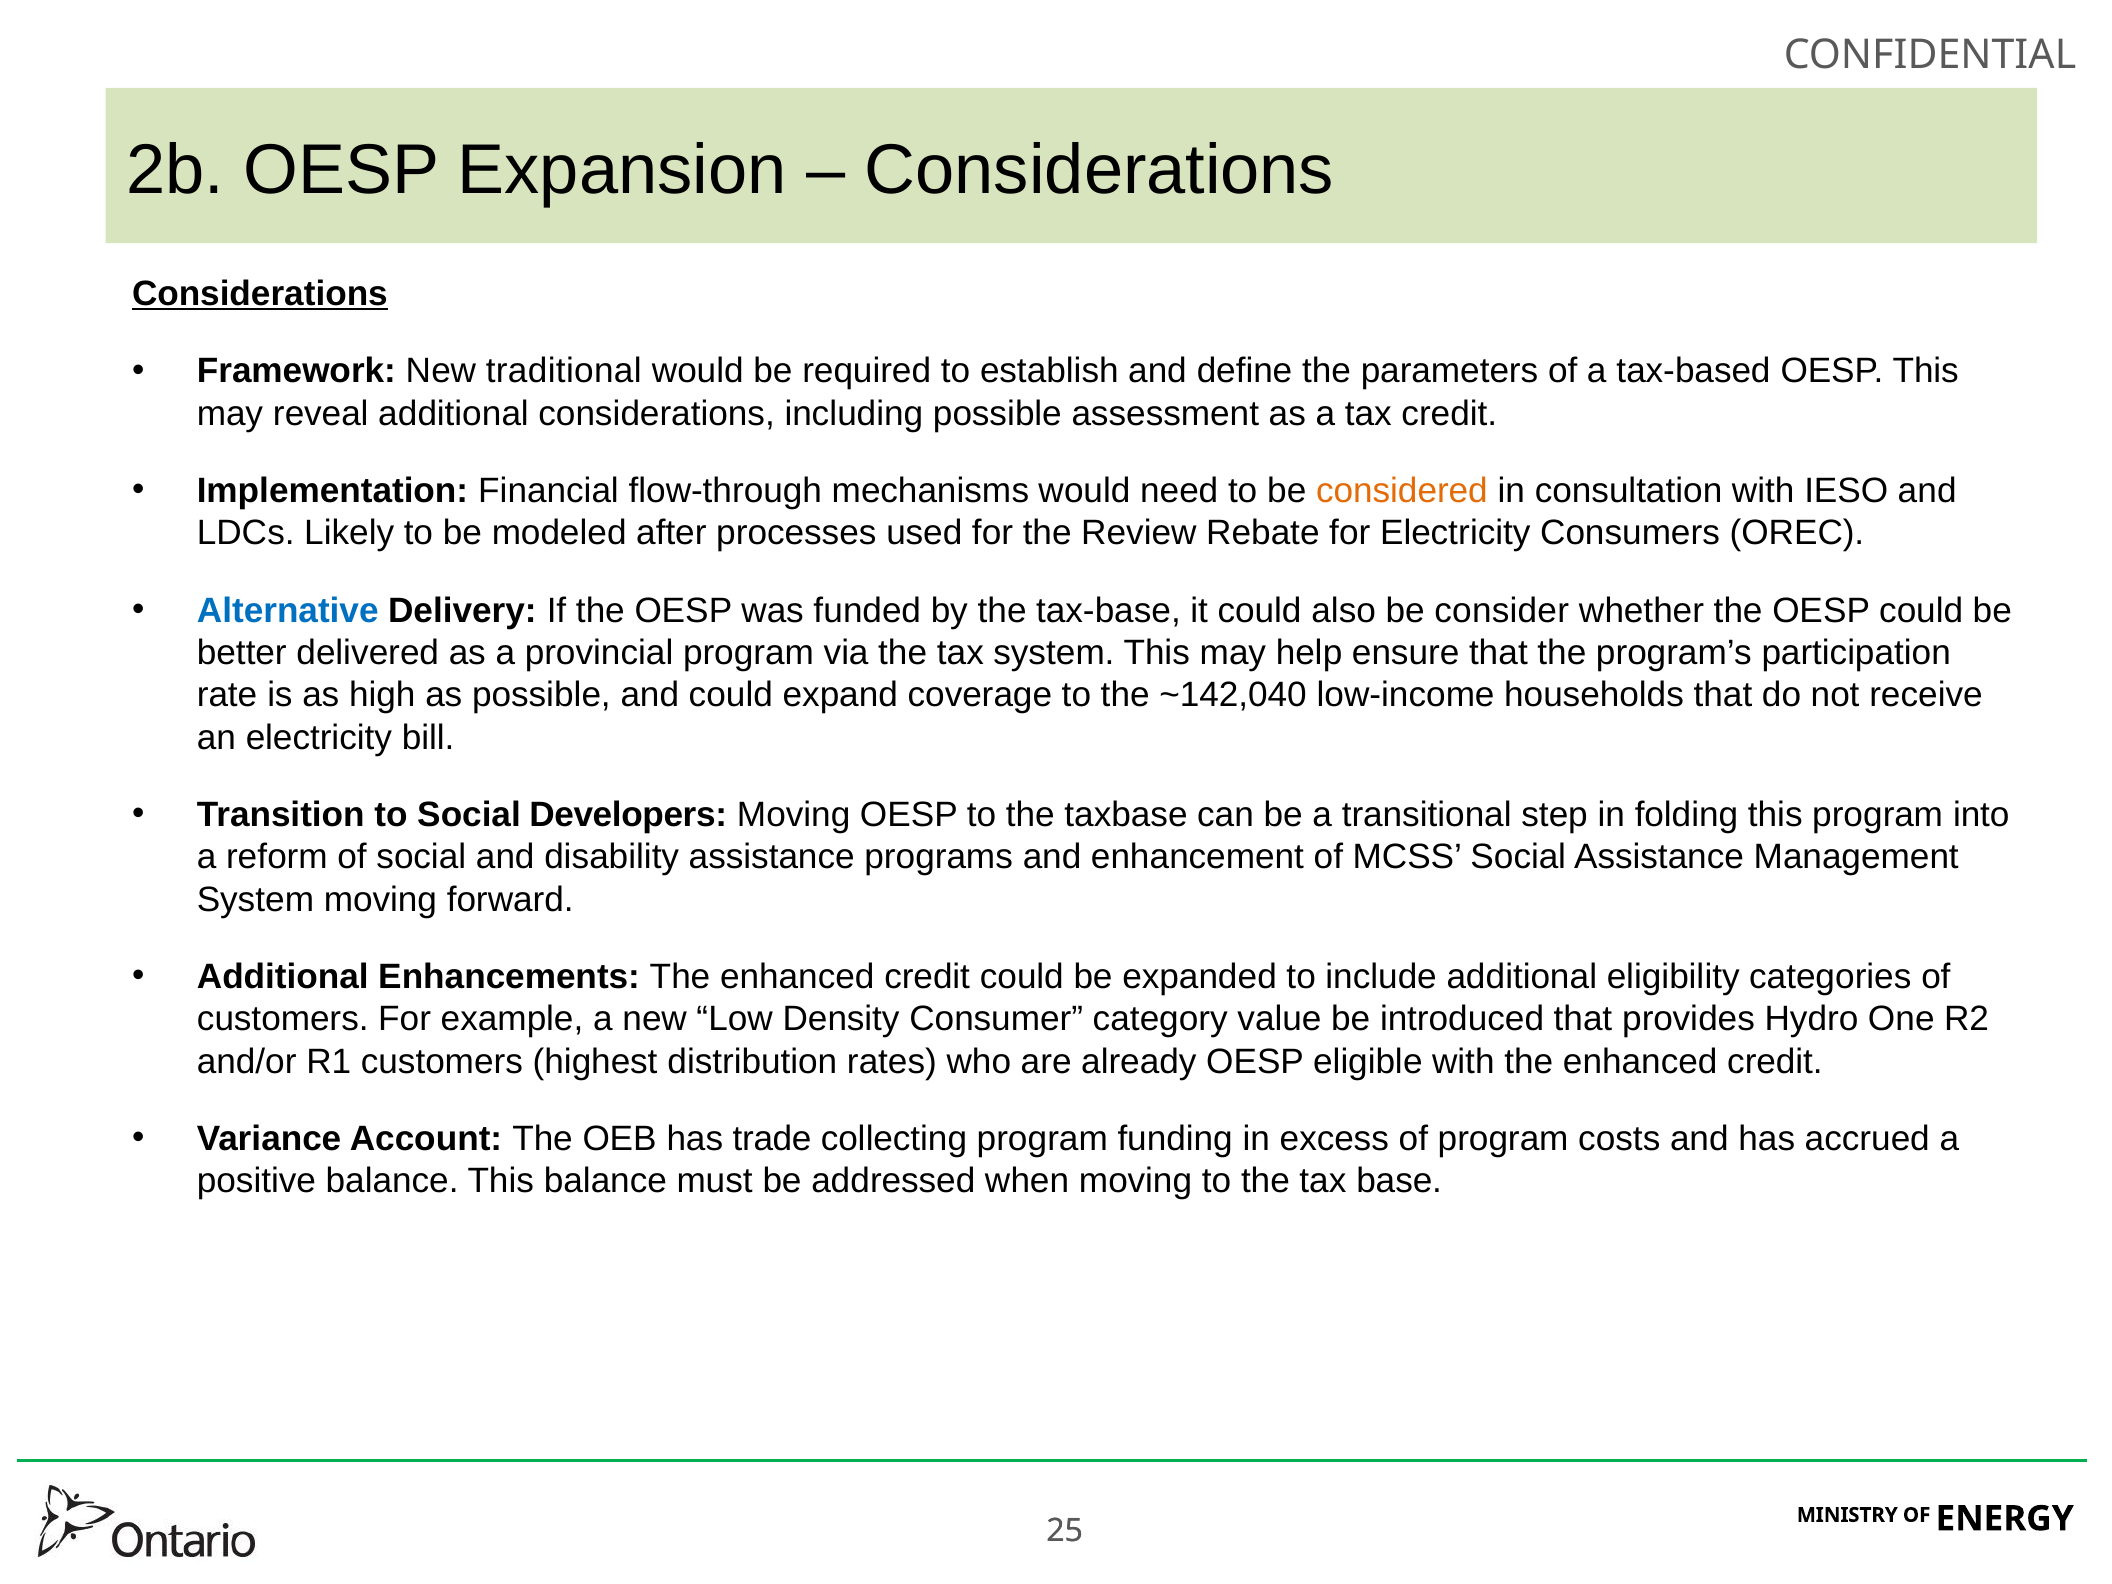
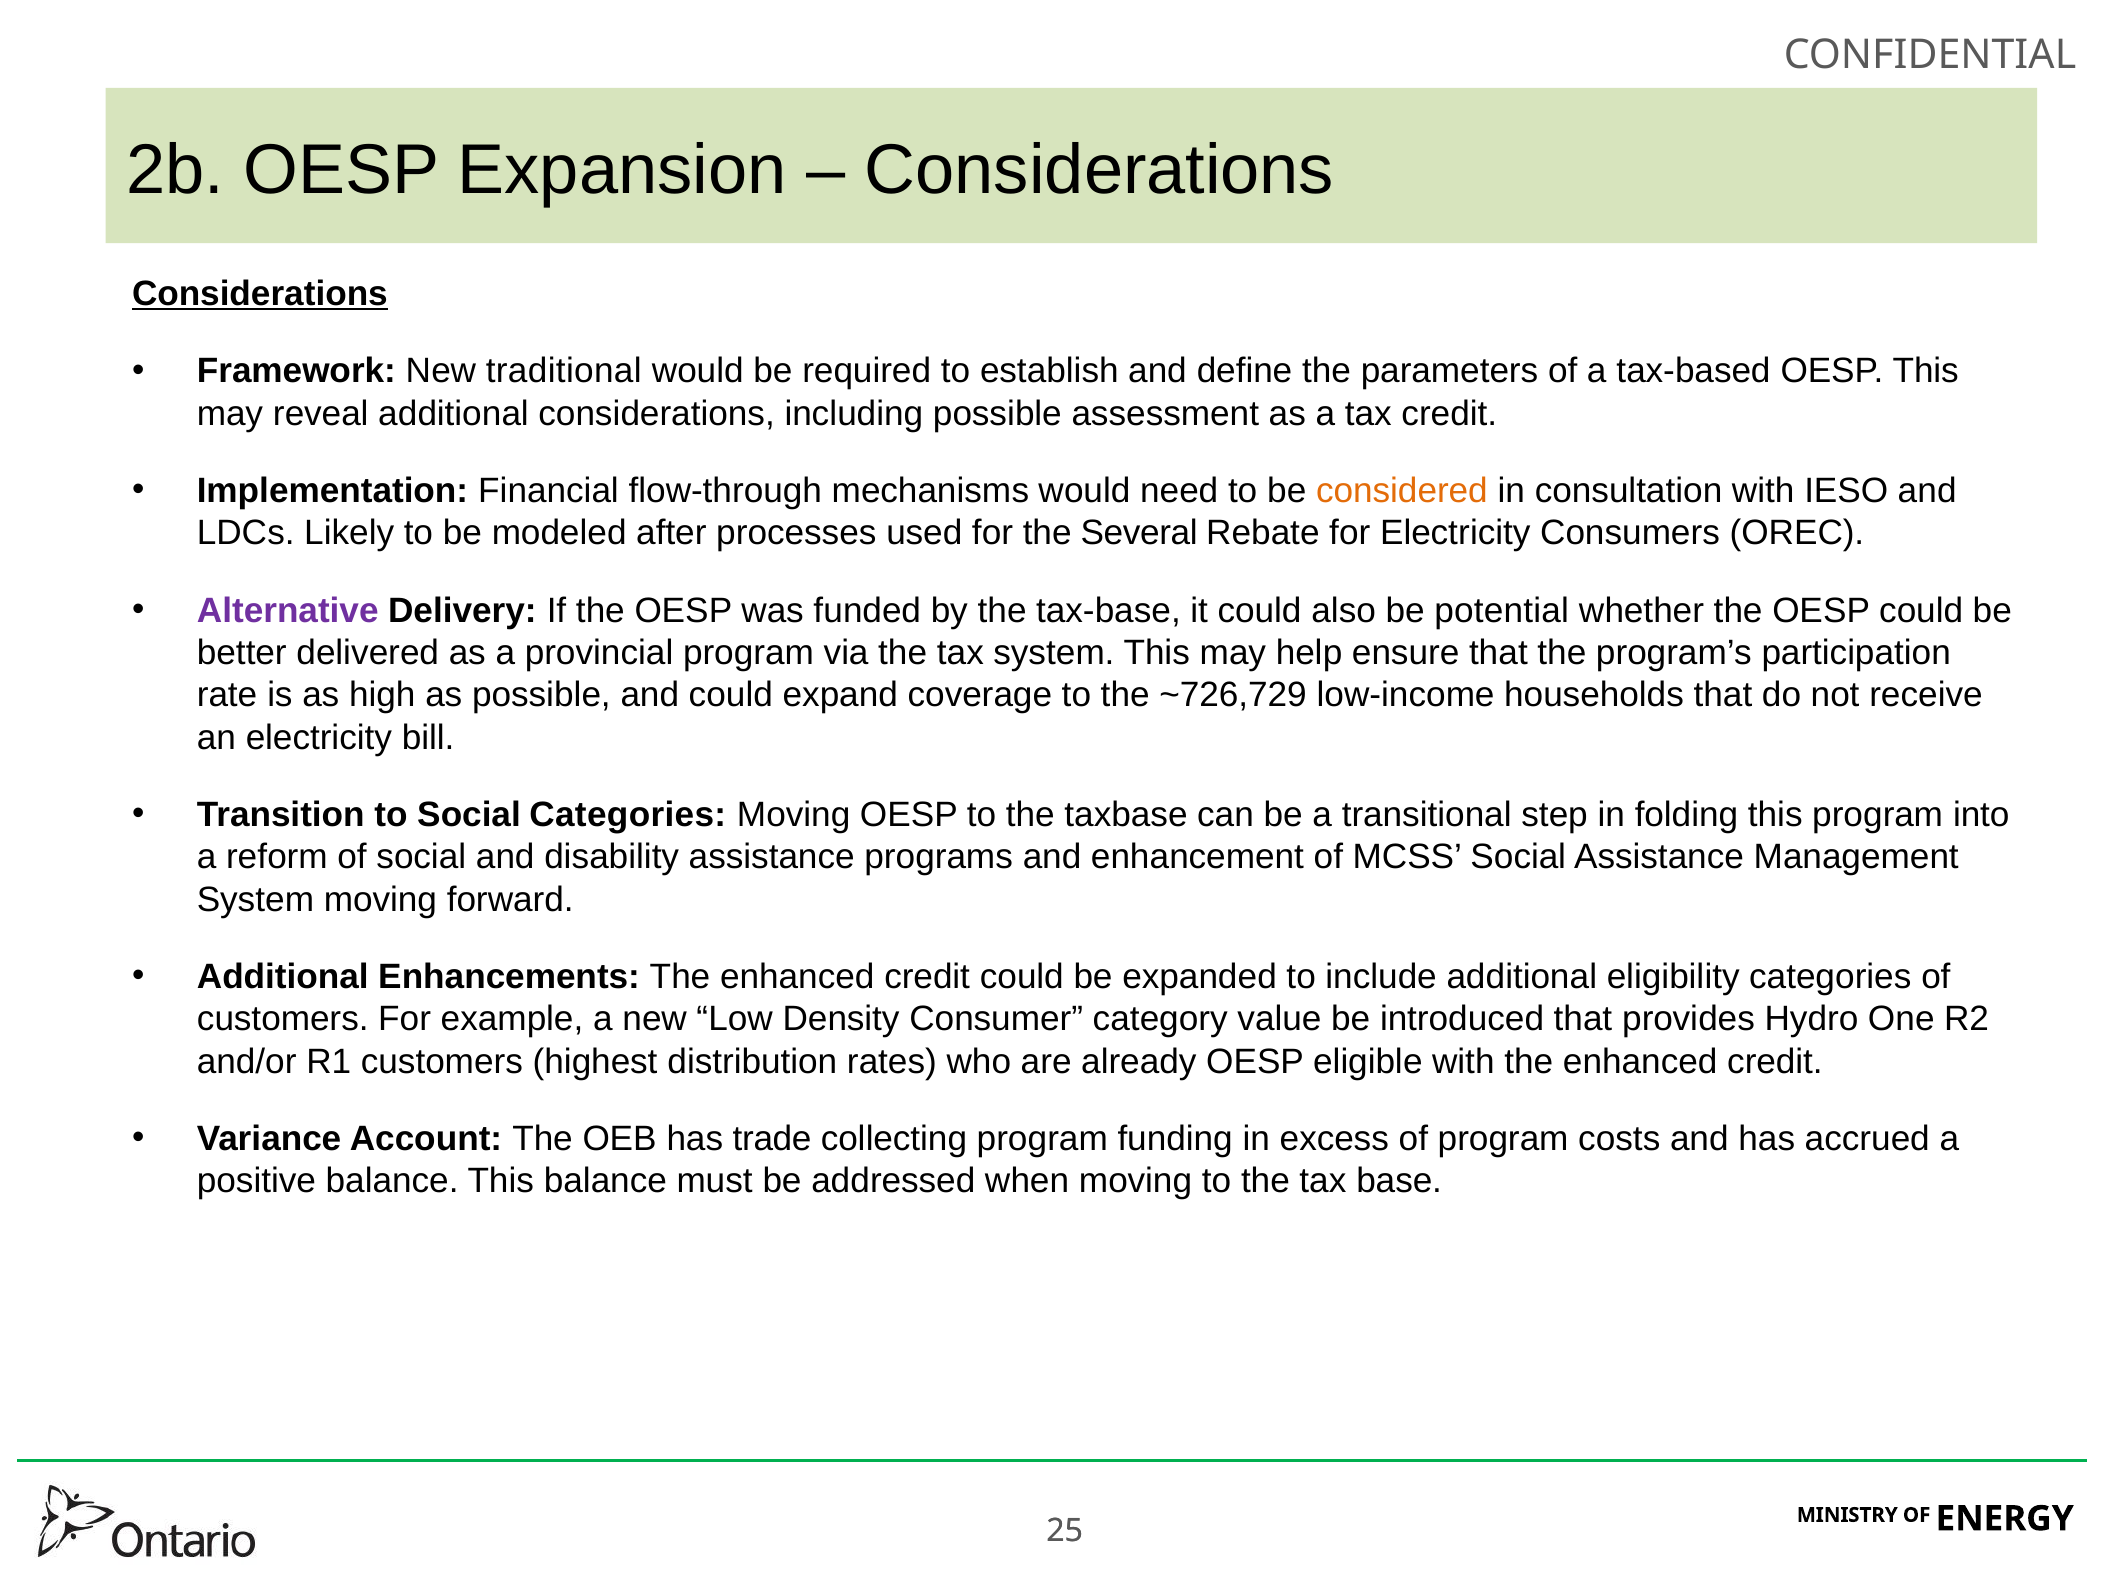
Review: Review -> Several
Alternative colour: blue -> purple
consider: consider -> potential
~142,040: ~142,040 -> ~726,729
Social Developers: Developers -> Categories
